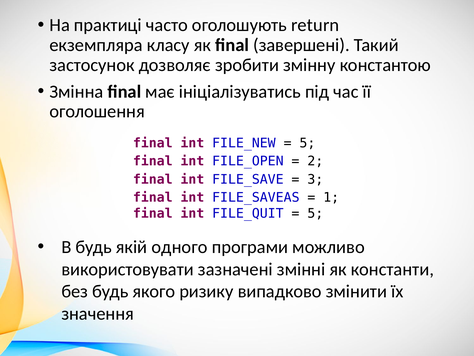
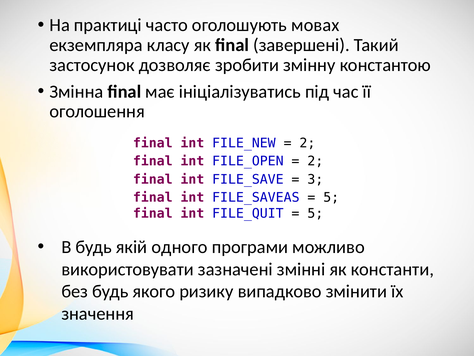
return: return -> мовах
5 at (307, 143): 5 -> 2
1 at (331, 197): 1 -> 5
